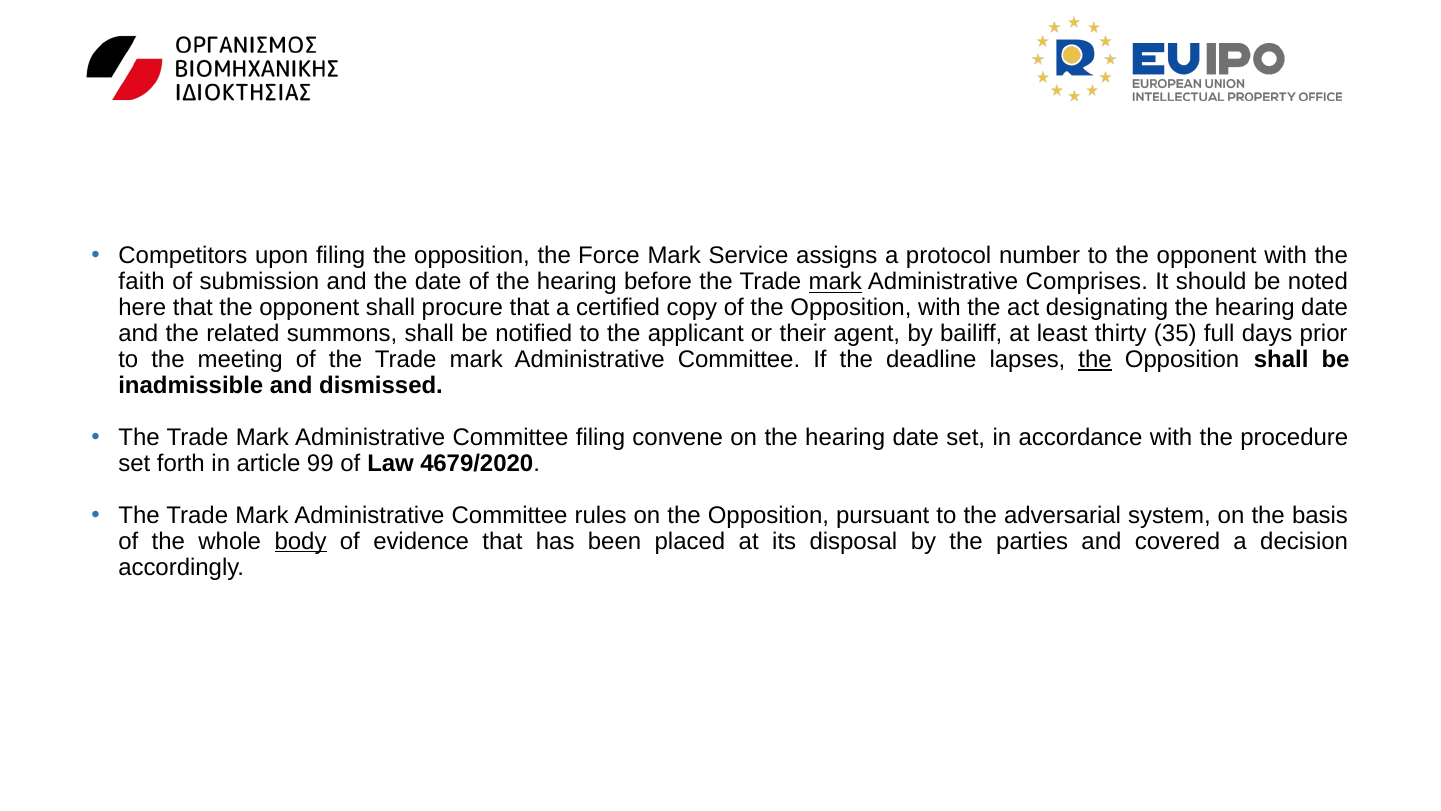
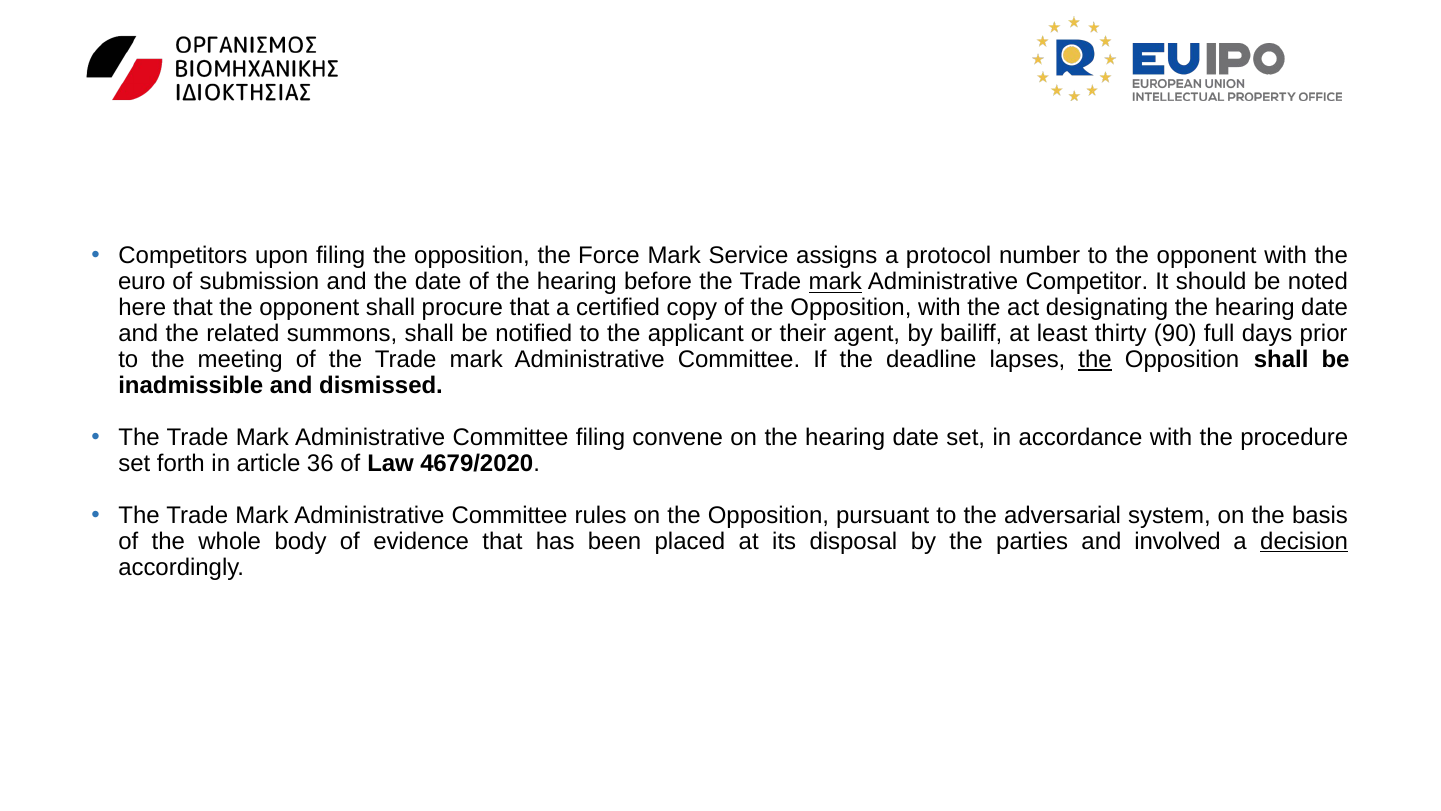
faith: faith -> euro
Comprises: Comprises -> Competitor
35: 35 -> 90
99: 99 -> 36
body underline: present -> none
covered: covered -> involved
decision underline: none -> present
